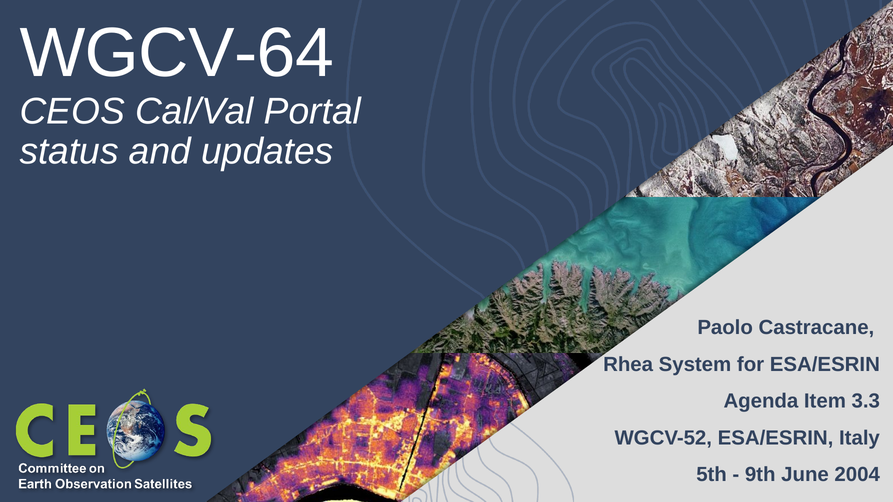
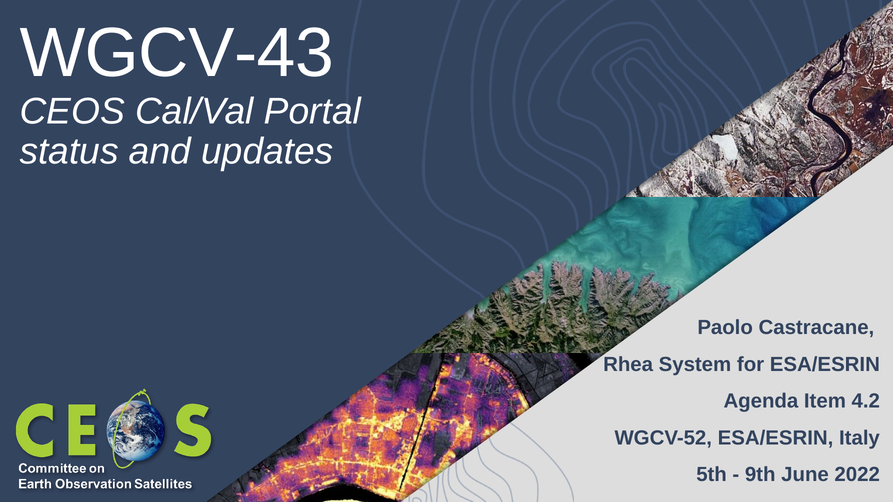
WGCV-64: WGCV-64 -> WGCV-43
3.3: 3.3 -> 4.2
2004: 2004 -> 2022
